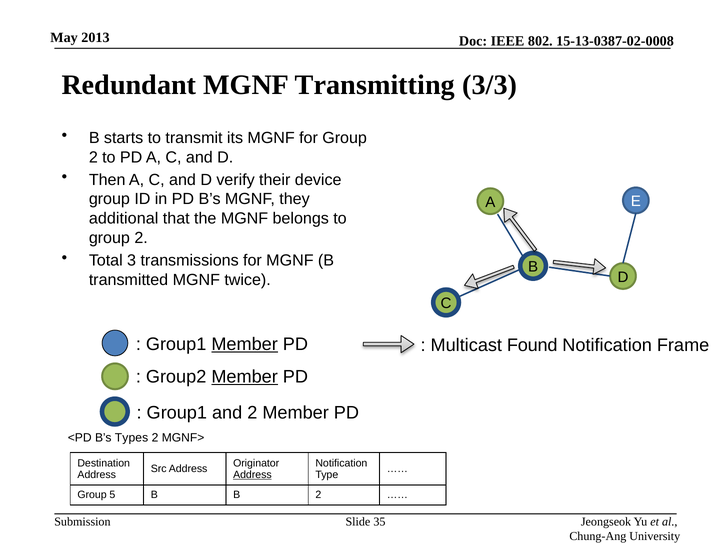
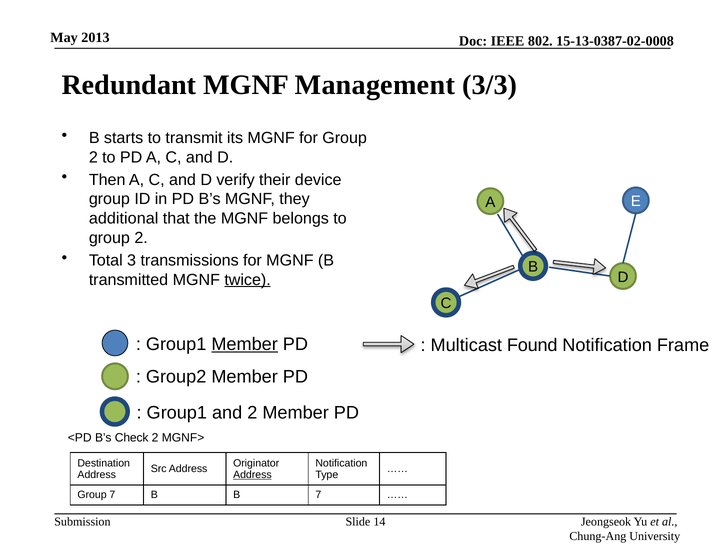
Transmitting: Transmitting -> Management
twice underline: none -> present
Member at (245, 377) underline: present -> none
Types: Types -> Check
Group 5: 5 -> 7
B 2: 2 -> 7
35: 35 -> 14
